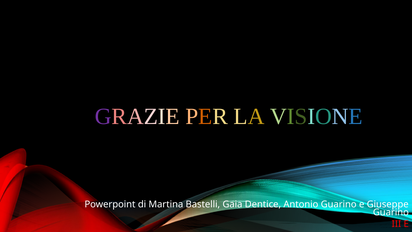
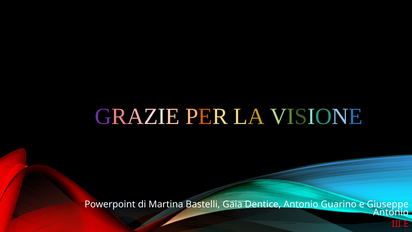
Guarino at (391, 212): Guarino -> Antonio
